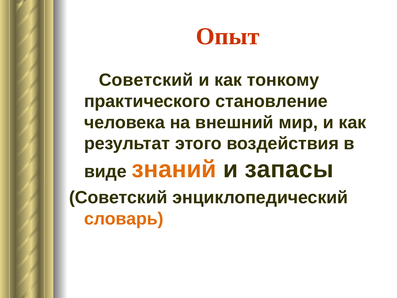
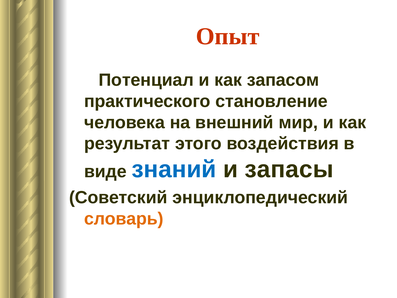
Советский at (146, 80): Советский -> Потенциал
тонкому: тонкому -> запасом
знаний colour: orange -> blue
